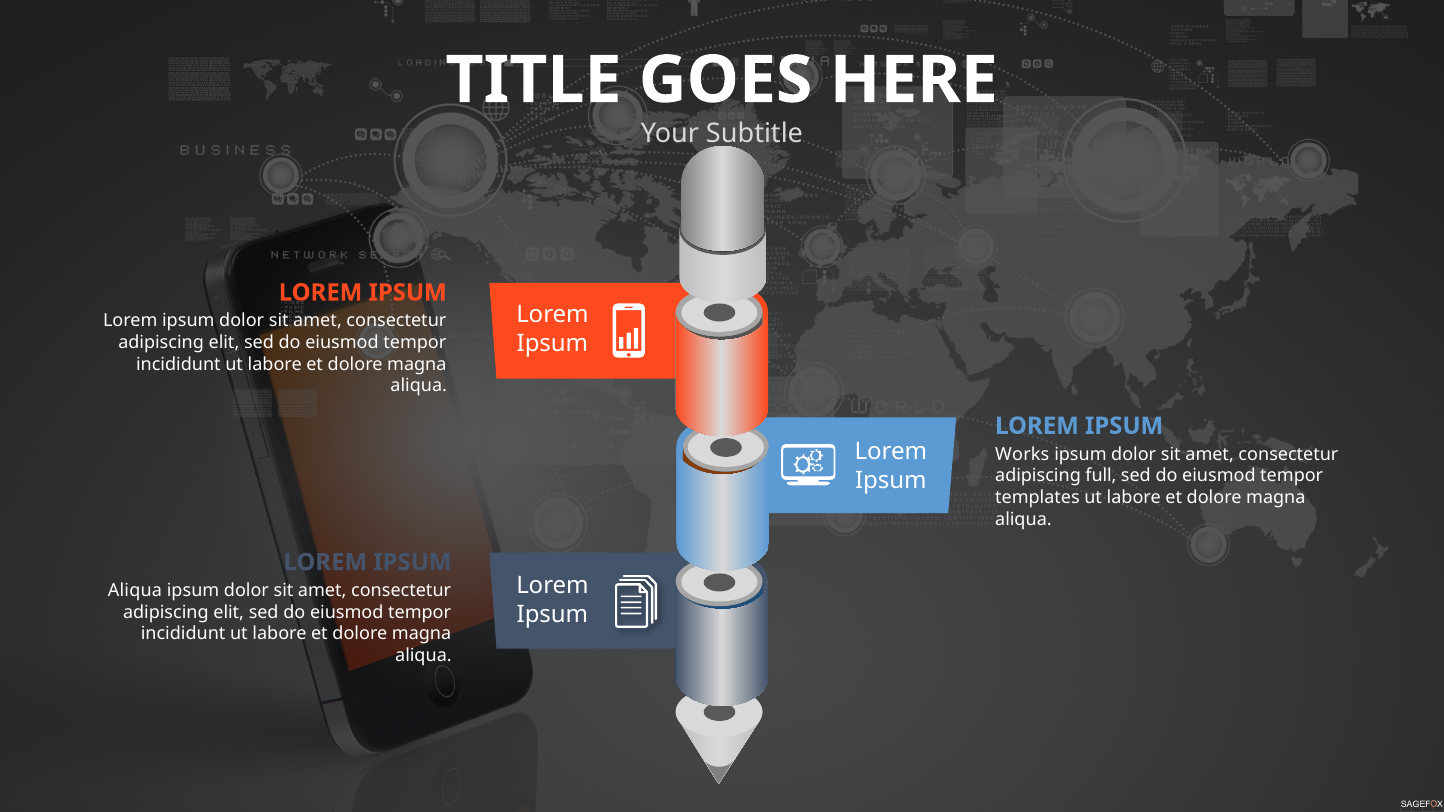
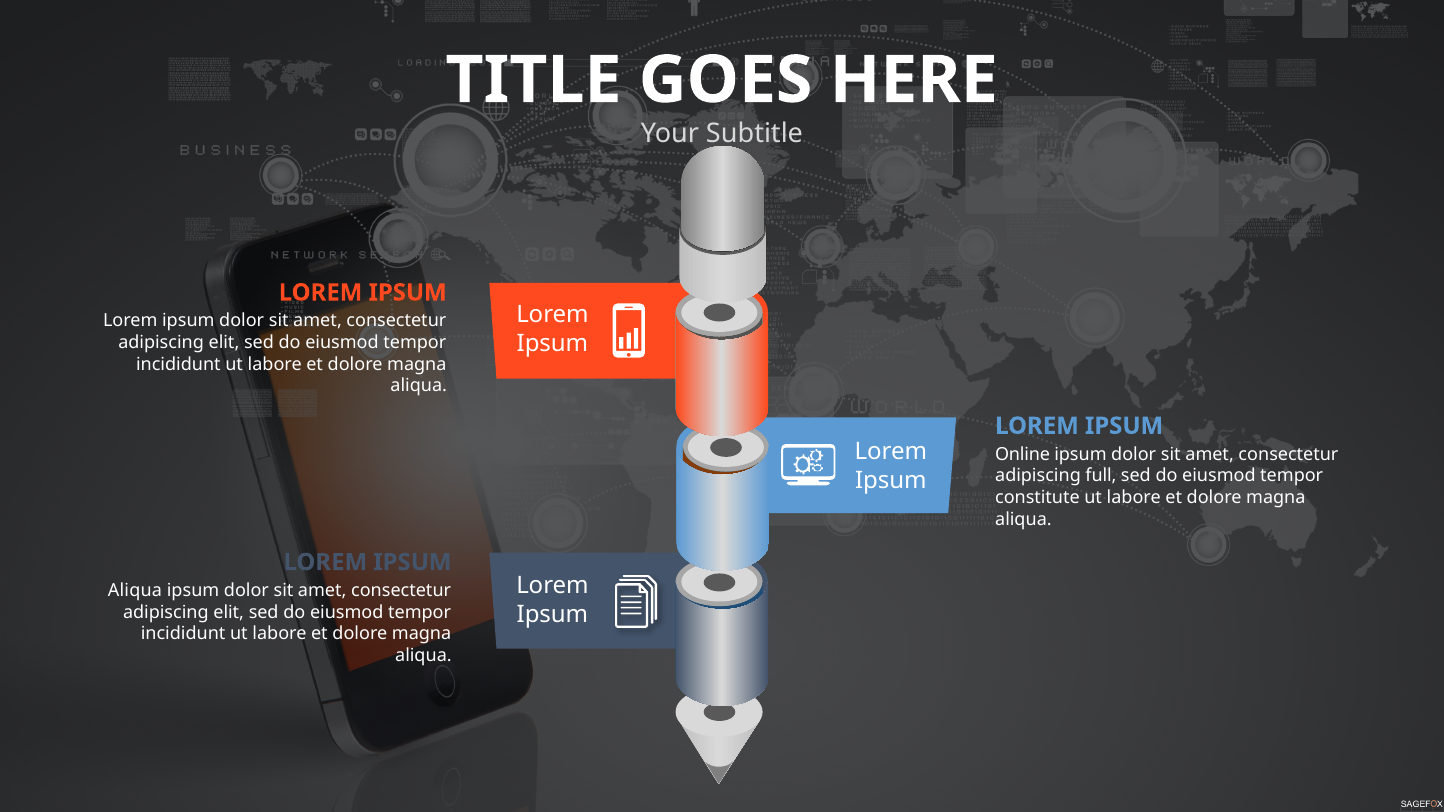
Works: Works -> Online
templates: templates -> constitute
